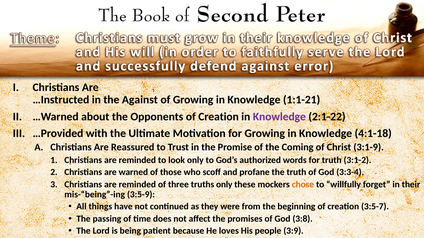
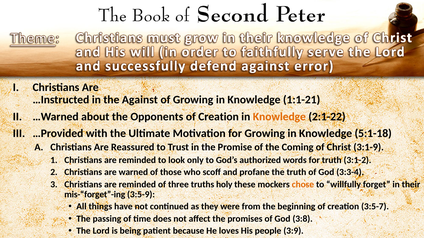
Knowledge at (279, 117) colour: purple -> orange
4:1-18: 4:1-18 -> 5:1-18
truths only: only -> holy
mis-“being”-ing: mis-“being”-ing -> mis-“forget”-ing
